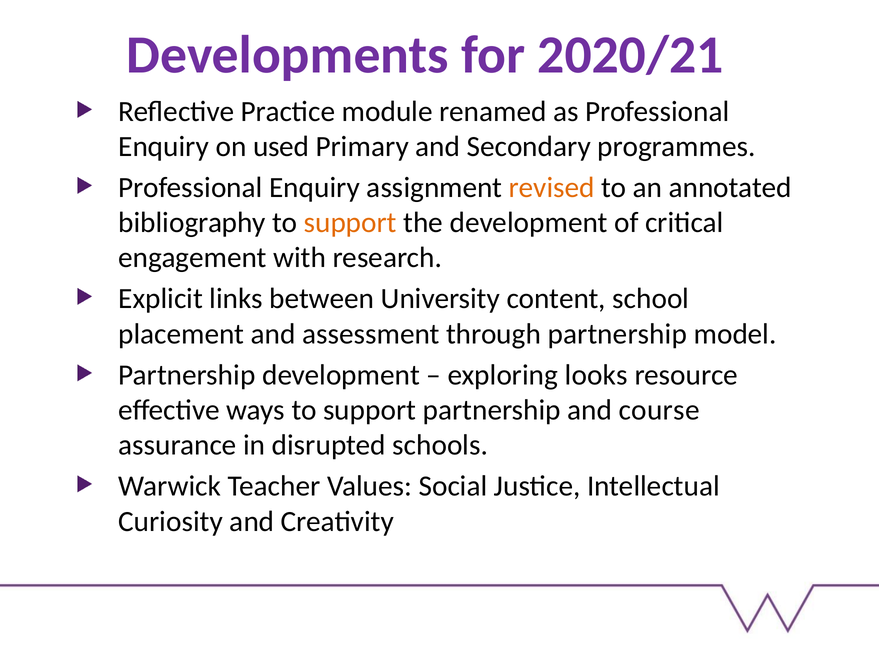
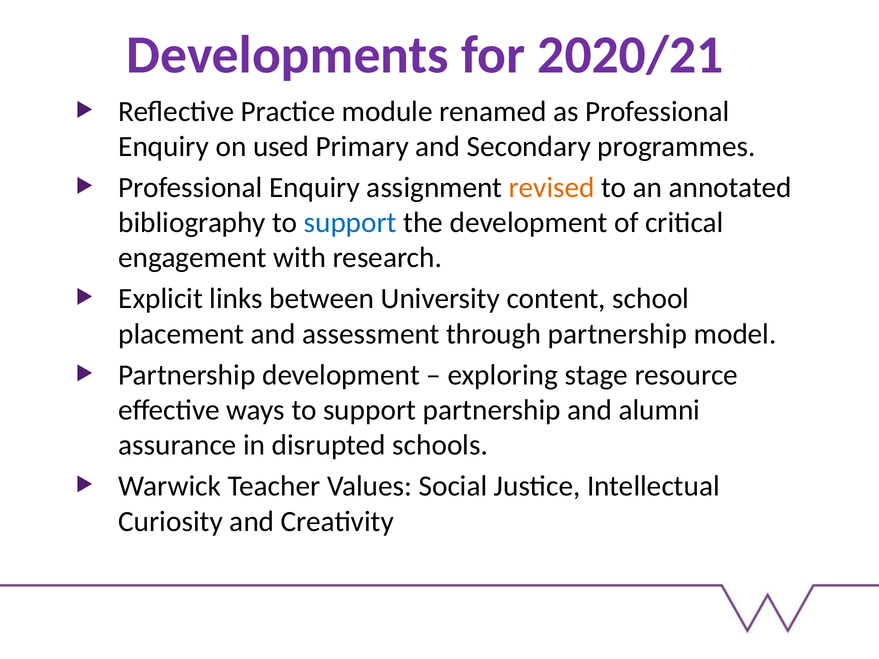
support at (350, 223) colour: orange -> blue
looks: looks -> stage
course: course -> alumni
